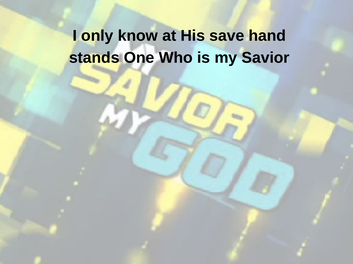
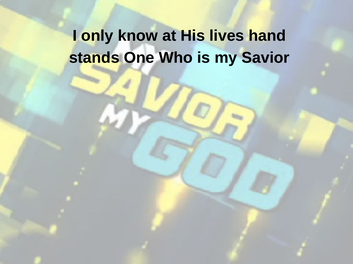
save: save -> lives
